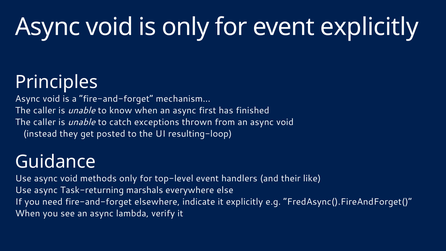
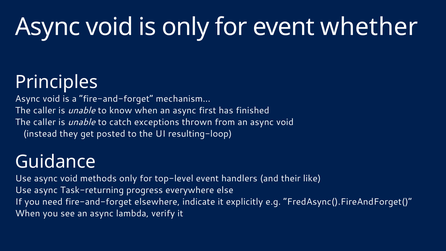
event explicitly: explicitly -> whether
marshals: marshals -> progress
